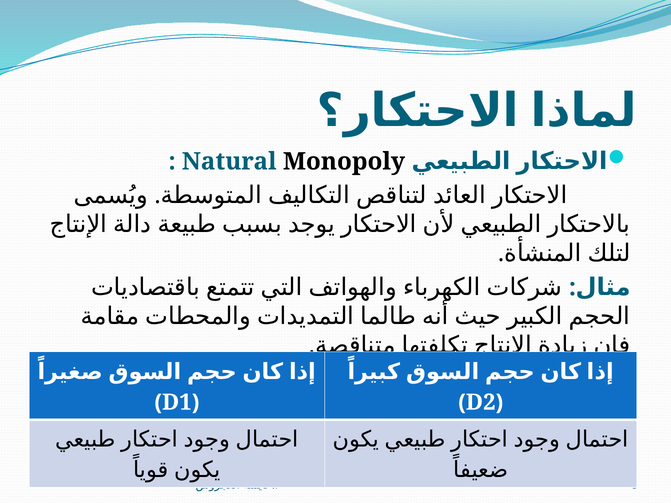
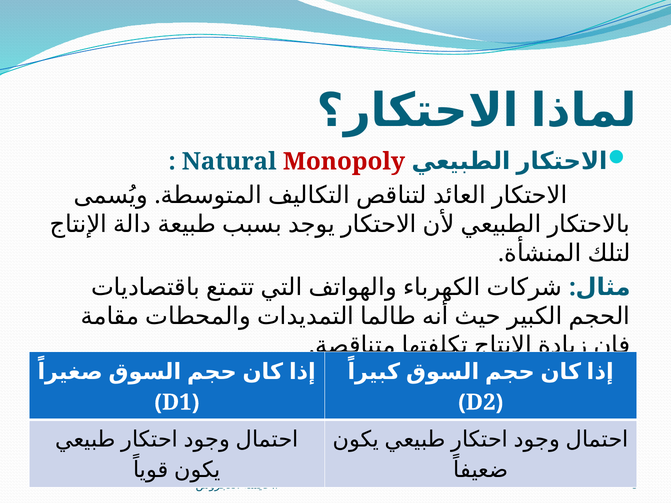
Monopoly colour: black -> red
